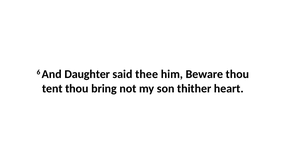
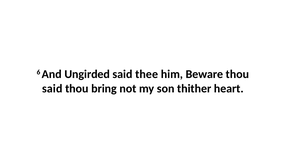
Daughter: Daughter -> Ungirded
tent at (52, 88): tent -> said
